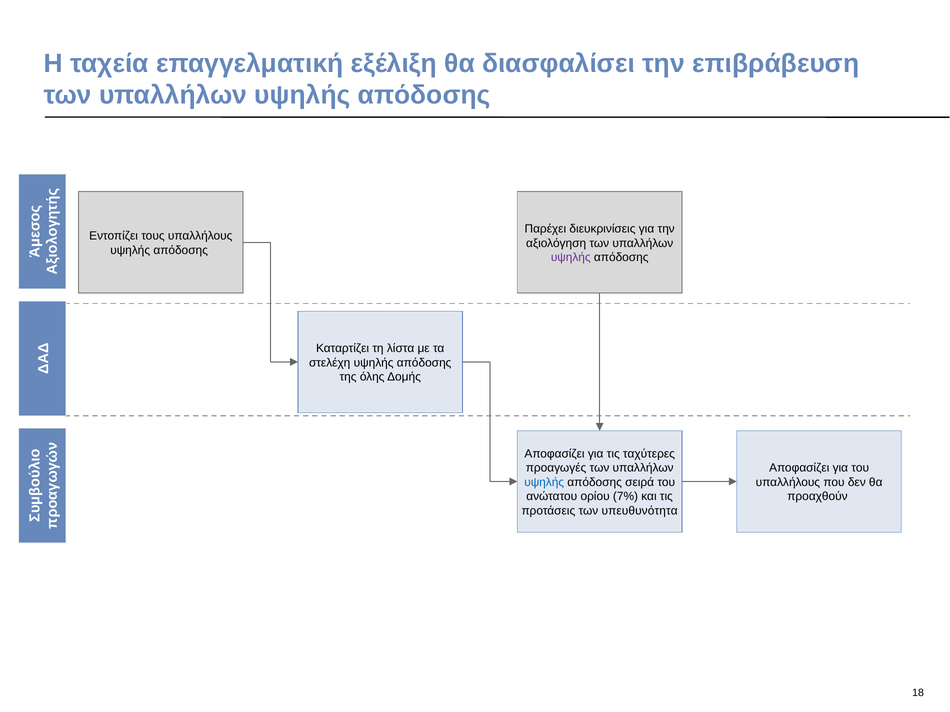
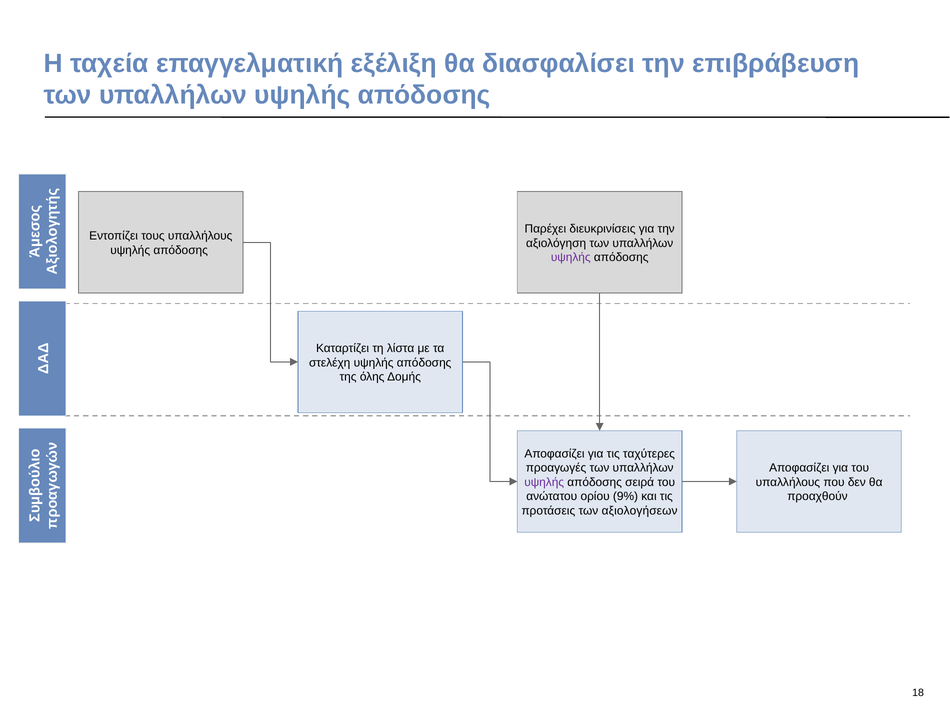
υψηλής at (544, 483) colour: blue -> purple
7%: 7% -> 9%
υπευθυνότητα: υπευθυνότητα -> αξιολογήσεων
